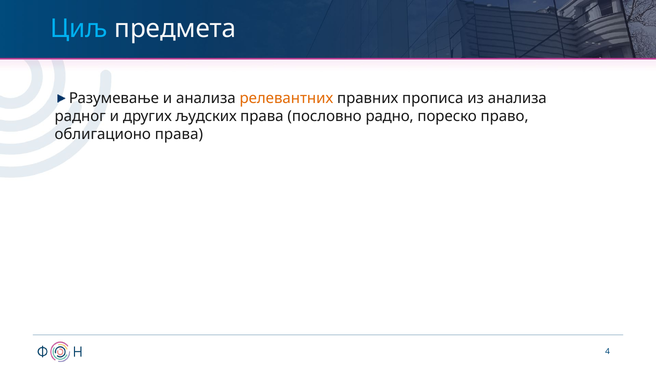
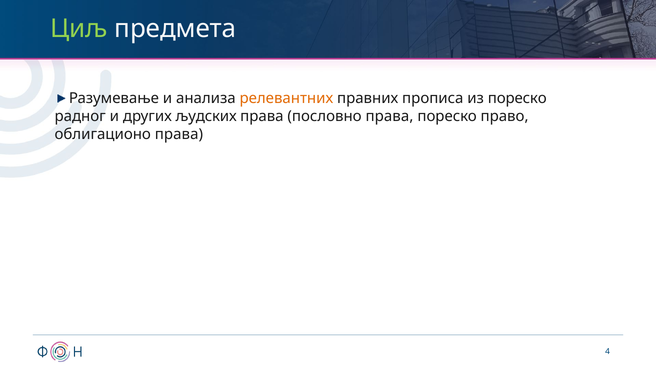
Циљ colour: light blue -> light green
из анализа: анализа -> пореско
пословно радно: радно -> права
